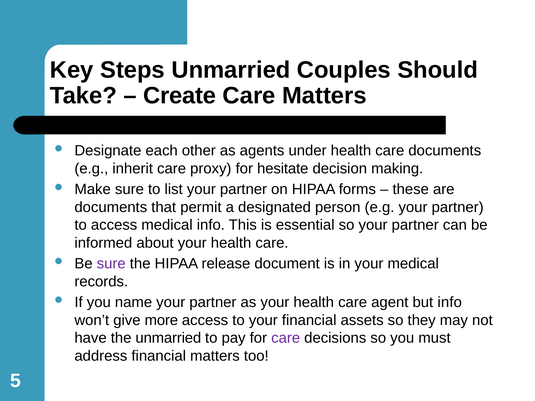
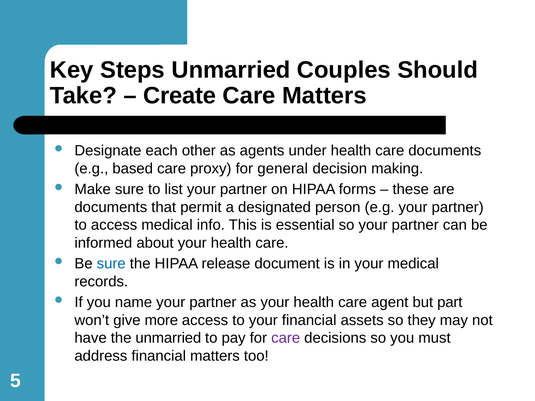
inherit: inherit -> based
hesitate: hesitate -> general
sure at (111, 264) colour: purple -> blue
but info: info -> part
